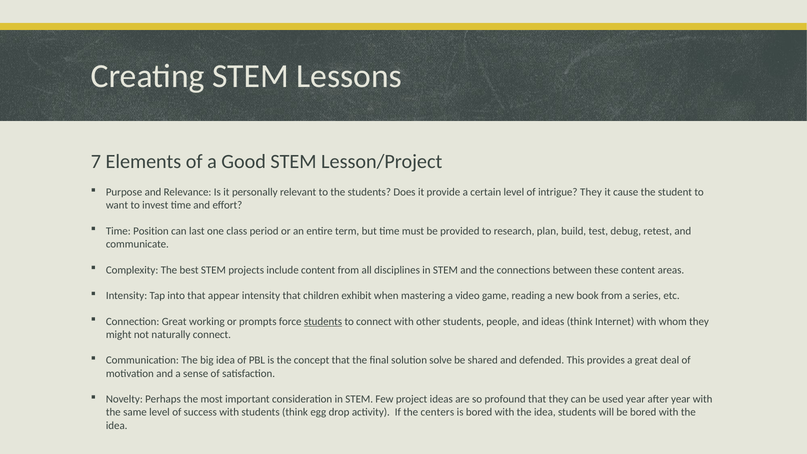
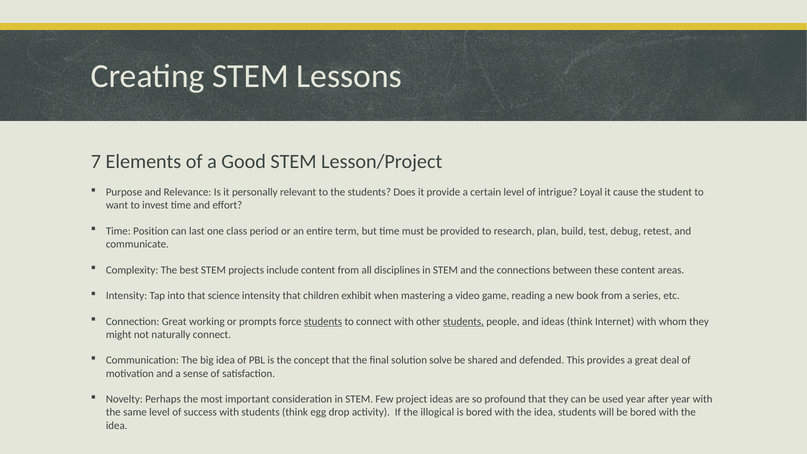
intrigue They: They -> Loyal
appear: appear -> science
students at (463, 321) underline: none -> present
centers: centers -> illogical
